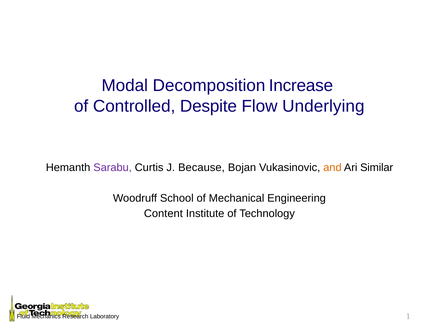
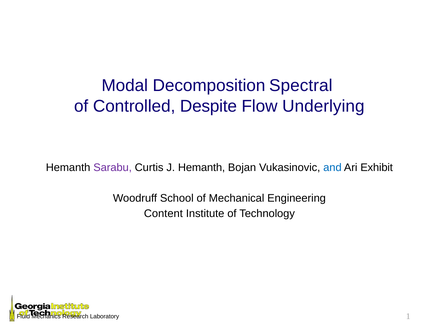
Increase: Increase -> Spectral
J Because: Because -> Hemanth
and colour: orange -> blue
Similar: Similar -> Exhibit
